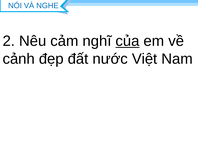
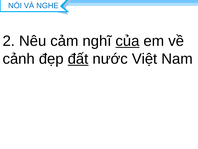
đất underline: none -> present
